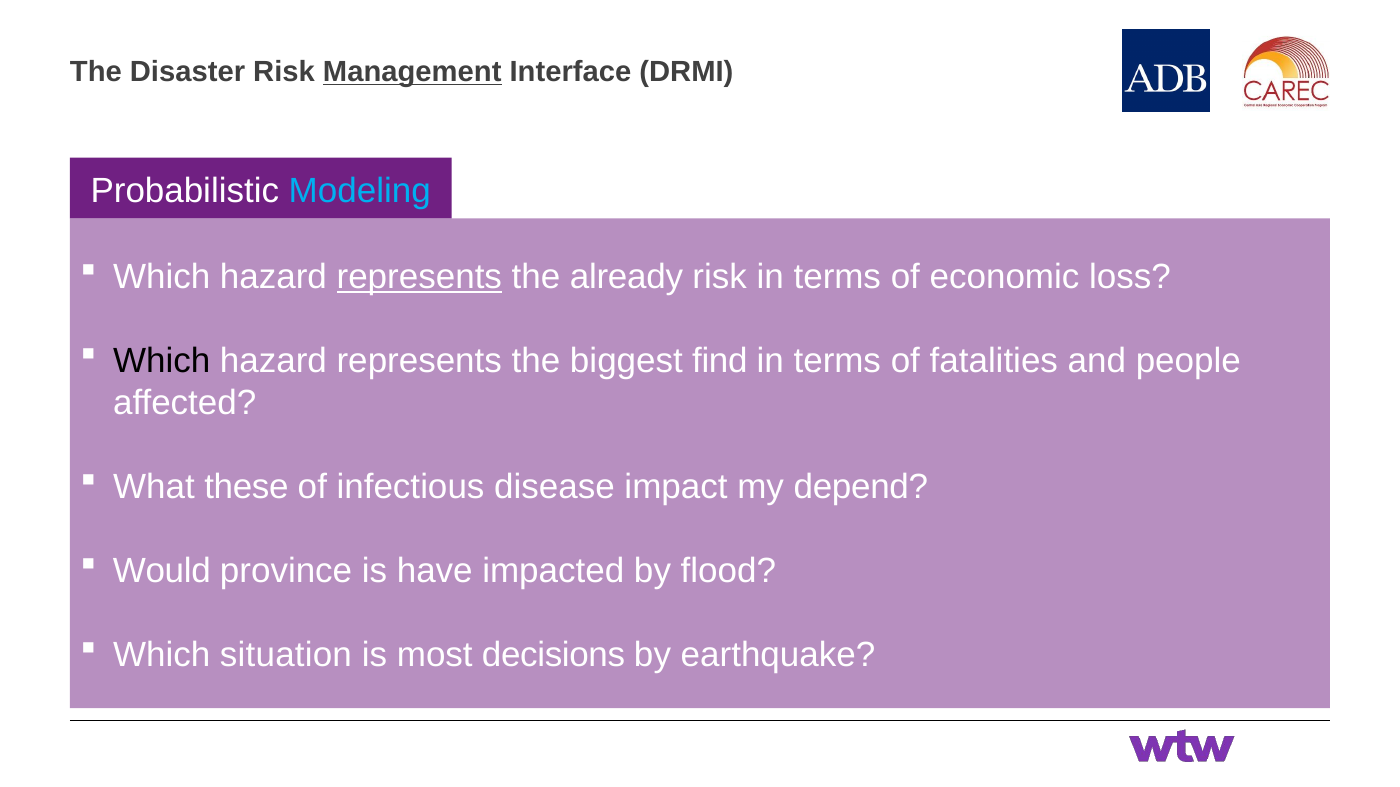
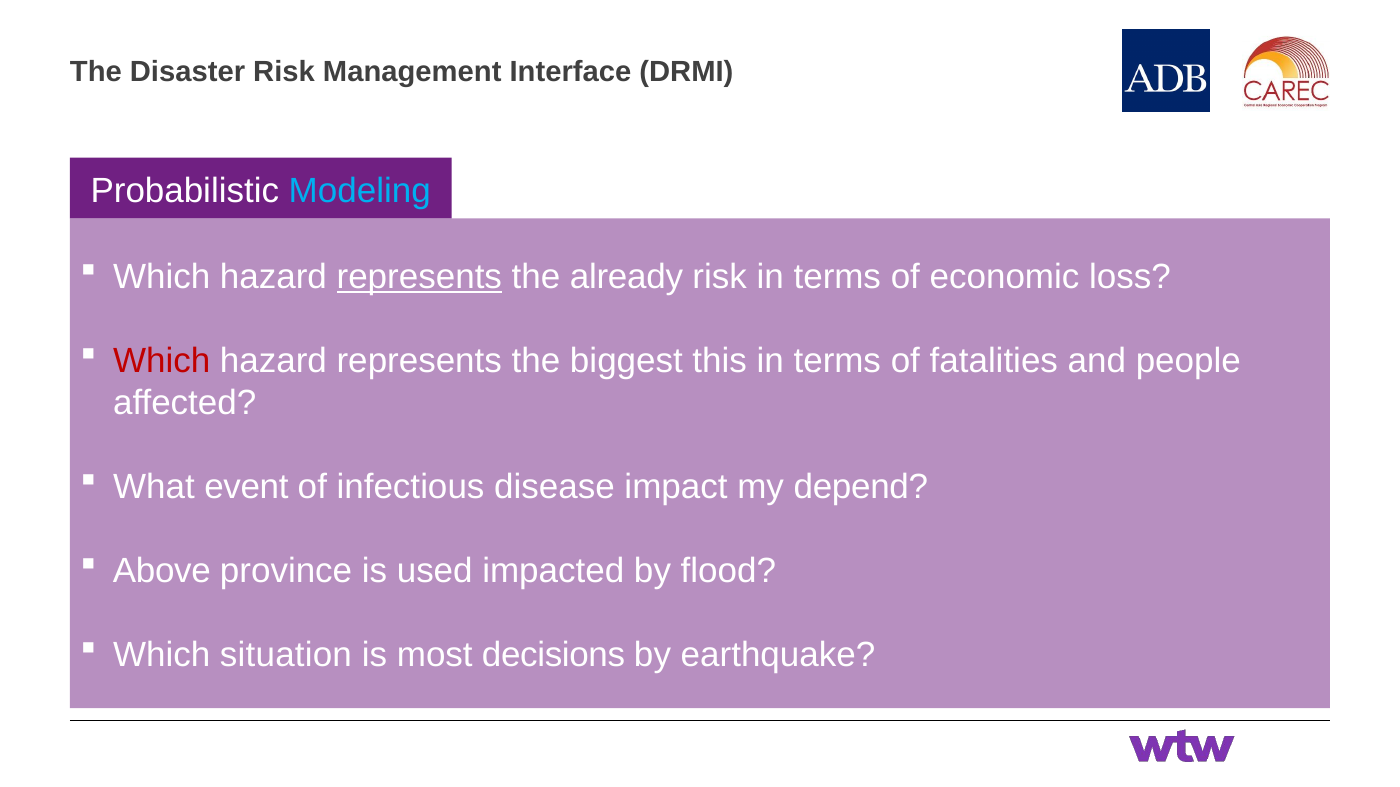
Management underline: present -> none
Which at (162, 361) colour: black -> red
find: find -> this
these: these -> event
Would: Would -> Above
have: have -> used
